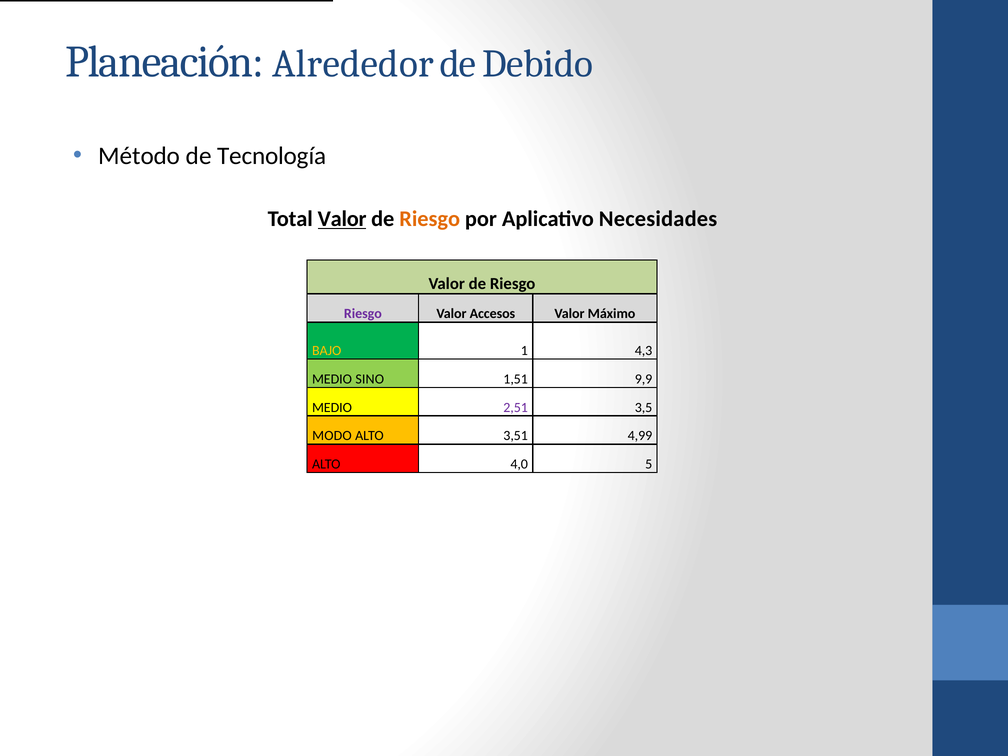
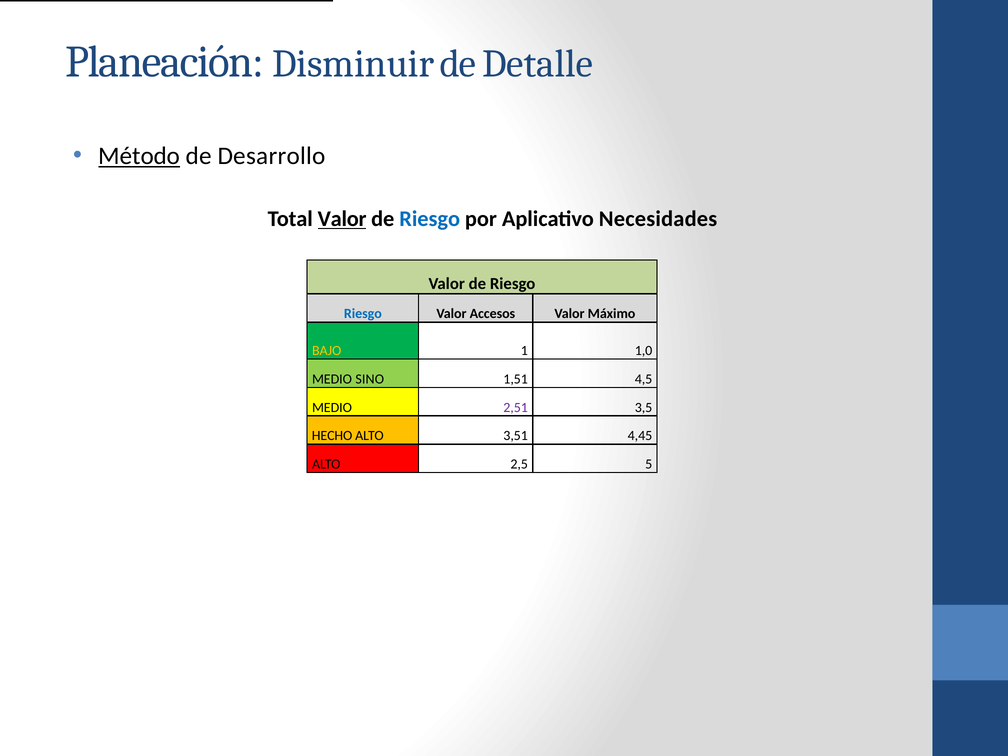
Alrededor: Alrededor -> Disminuir
Debido: Debido -> Detalle
Método underline: none -> present
Tecnología: Tecnología -> Desarrollo
Riesgo at (430, 219) colour: orange -> blue
Riesgo at (363, 314) colour: purple -> blue
4,3: 4,3 -> 1,0
9,9: 9,9 -> 4,5
MODO: MODO -> HECHO
4,99: 4,99 -> 4,45
4,0: 4,0 -> 2,5
